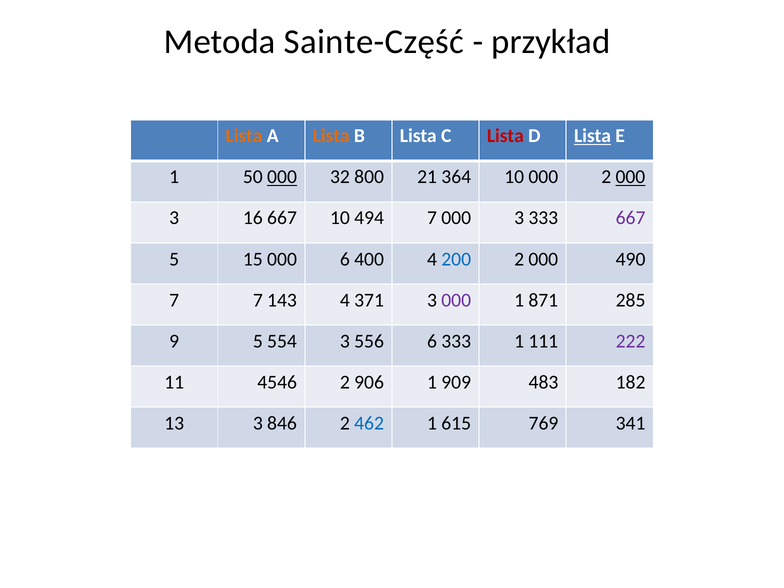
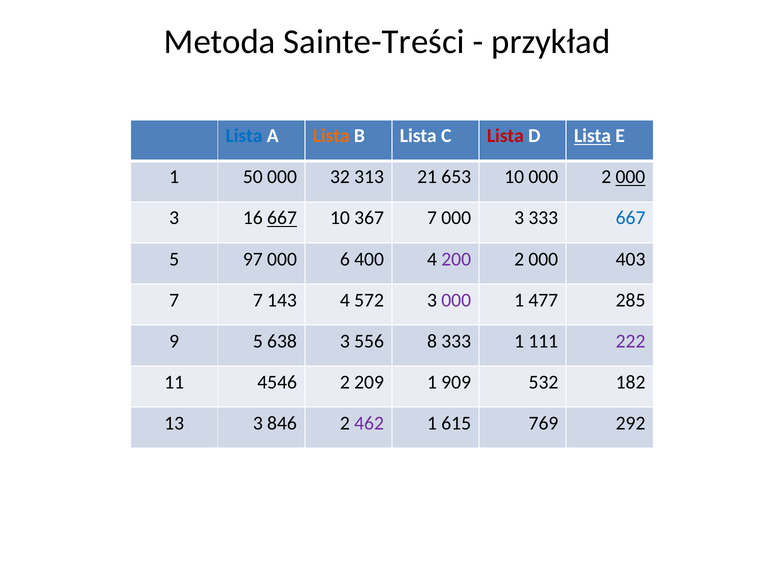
Sainte-Część: Sainte-Część -> Sainte-Treści
Lista at (244, 136) colour: orange -> blue
000 at (282, 177) underline: present -> none
800: 800 -> 313
364: 364 -> 653
667 at (282, 218) underline: none -> present
494: 494 -> 367
667 at (631, 218) colour: purple -> blue
15: 15 -> 97
200 colour: blue -> purple
490: 490 -> 403
371: 371 -> 572
871: 871 -> 477
554: 554 -> 638
556 6: 6 -> 8
906: 906 -> 209
483: 483 -> 532
462 colour: blue -> purple
341: 341 -> 292
